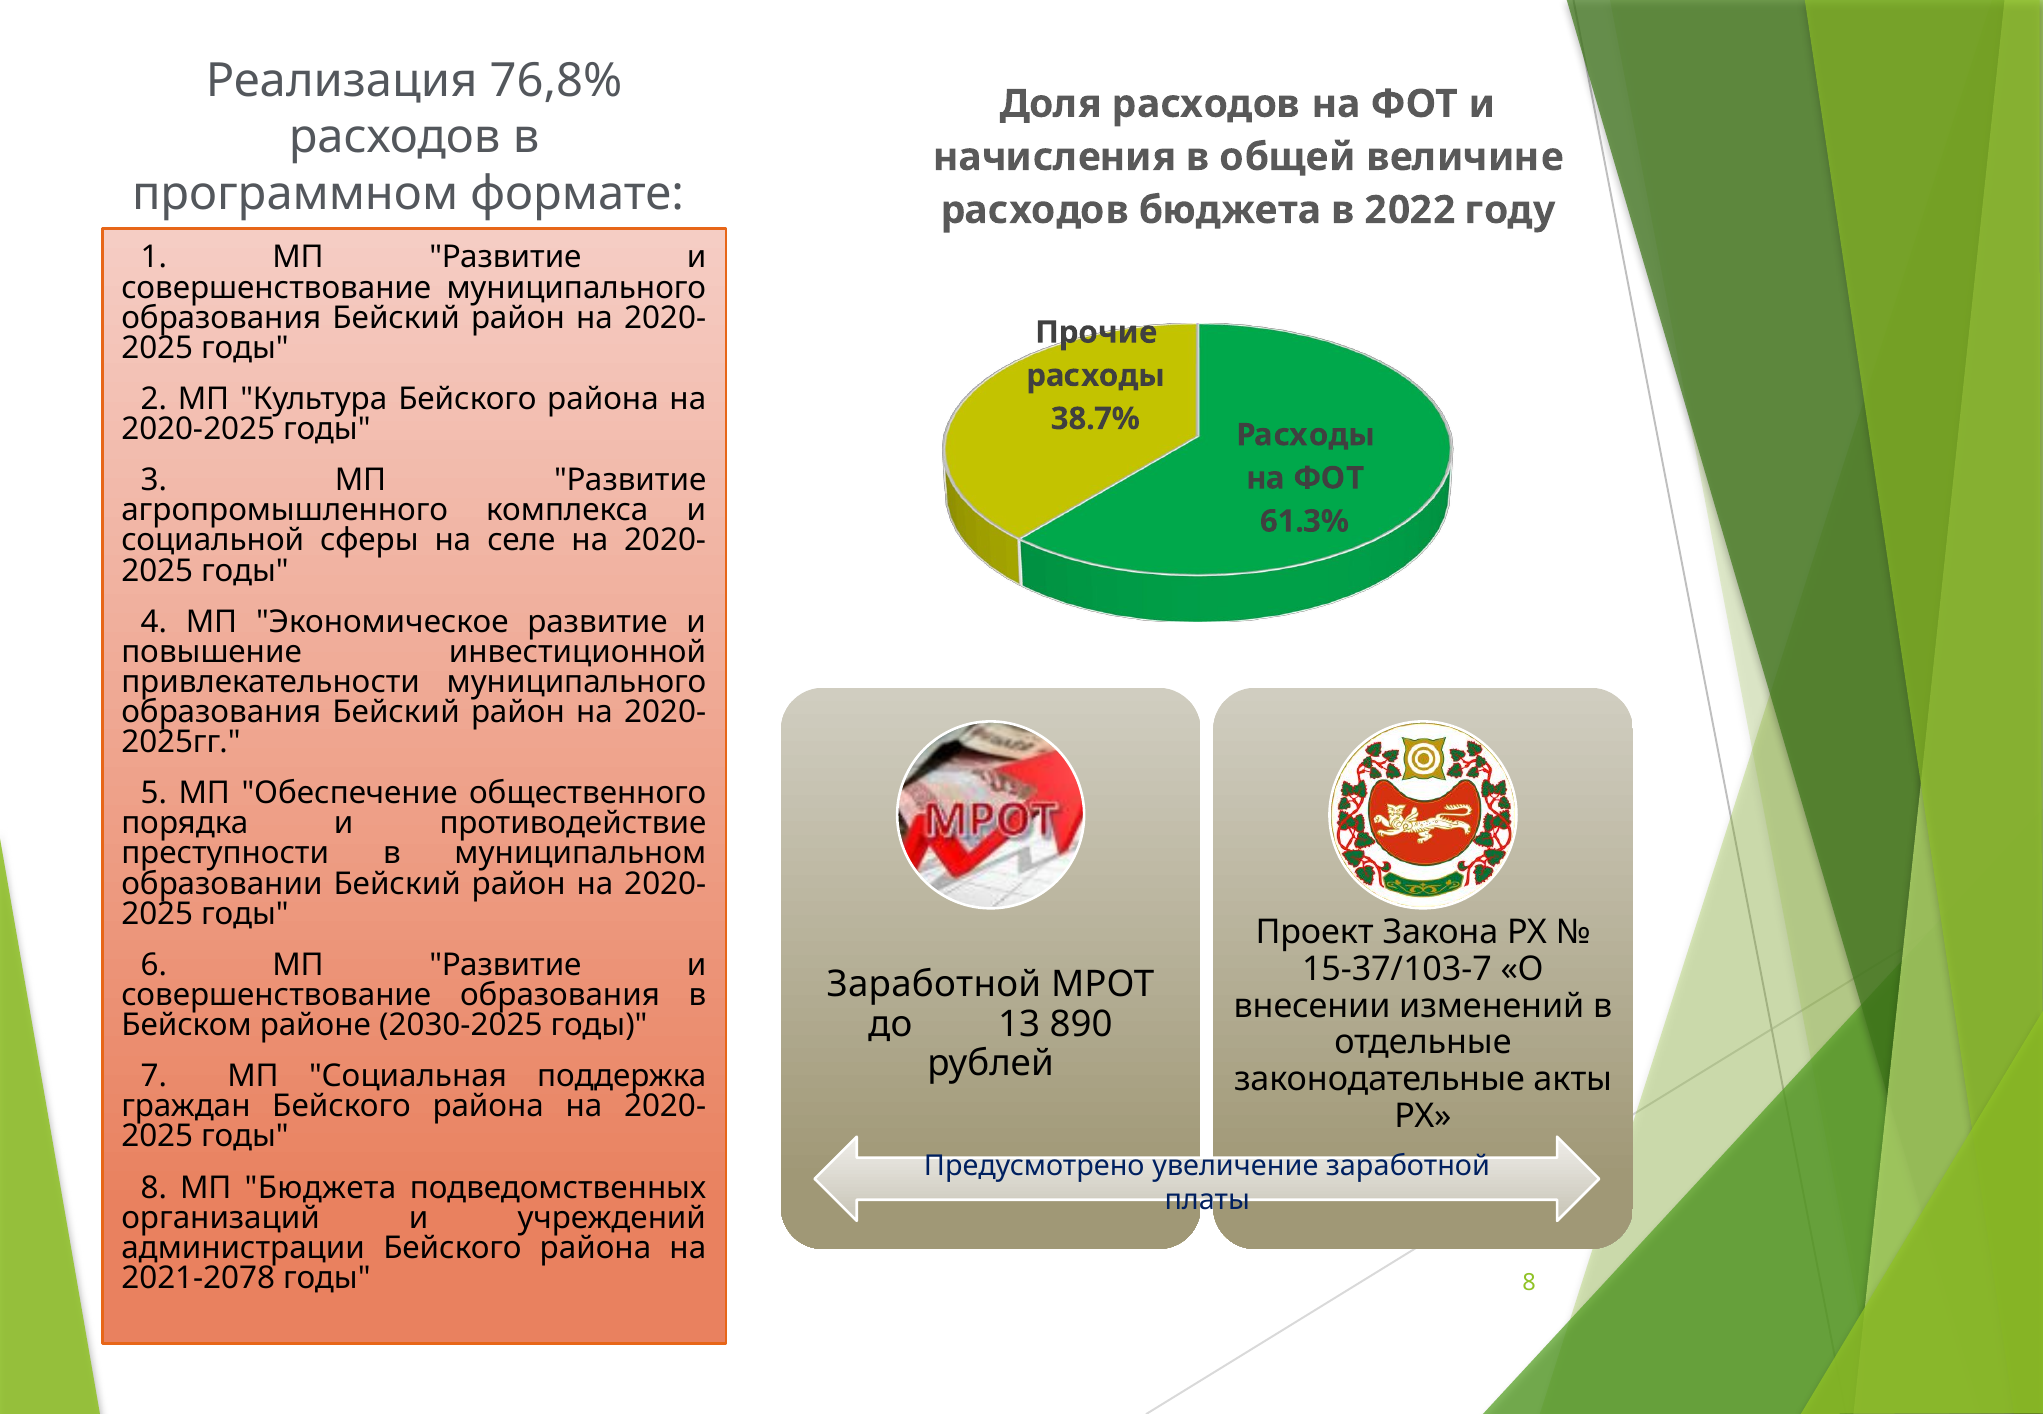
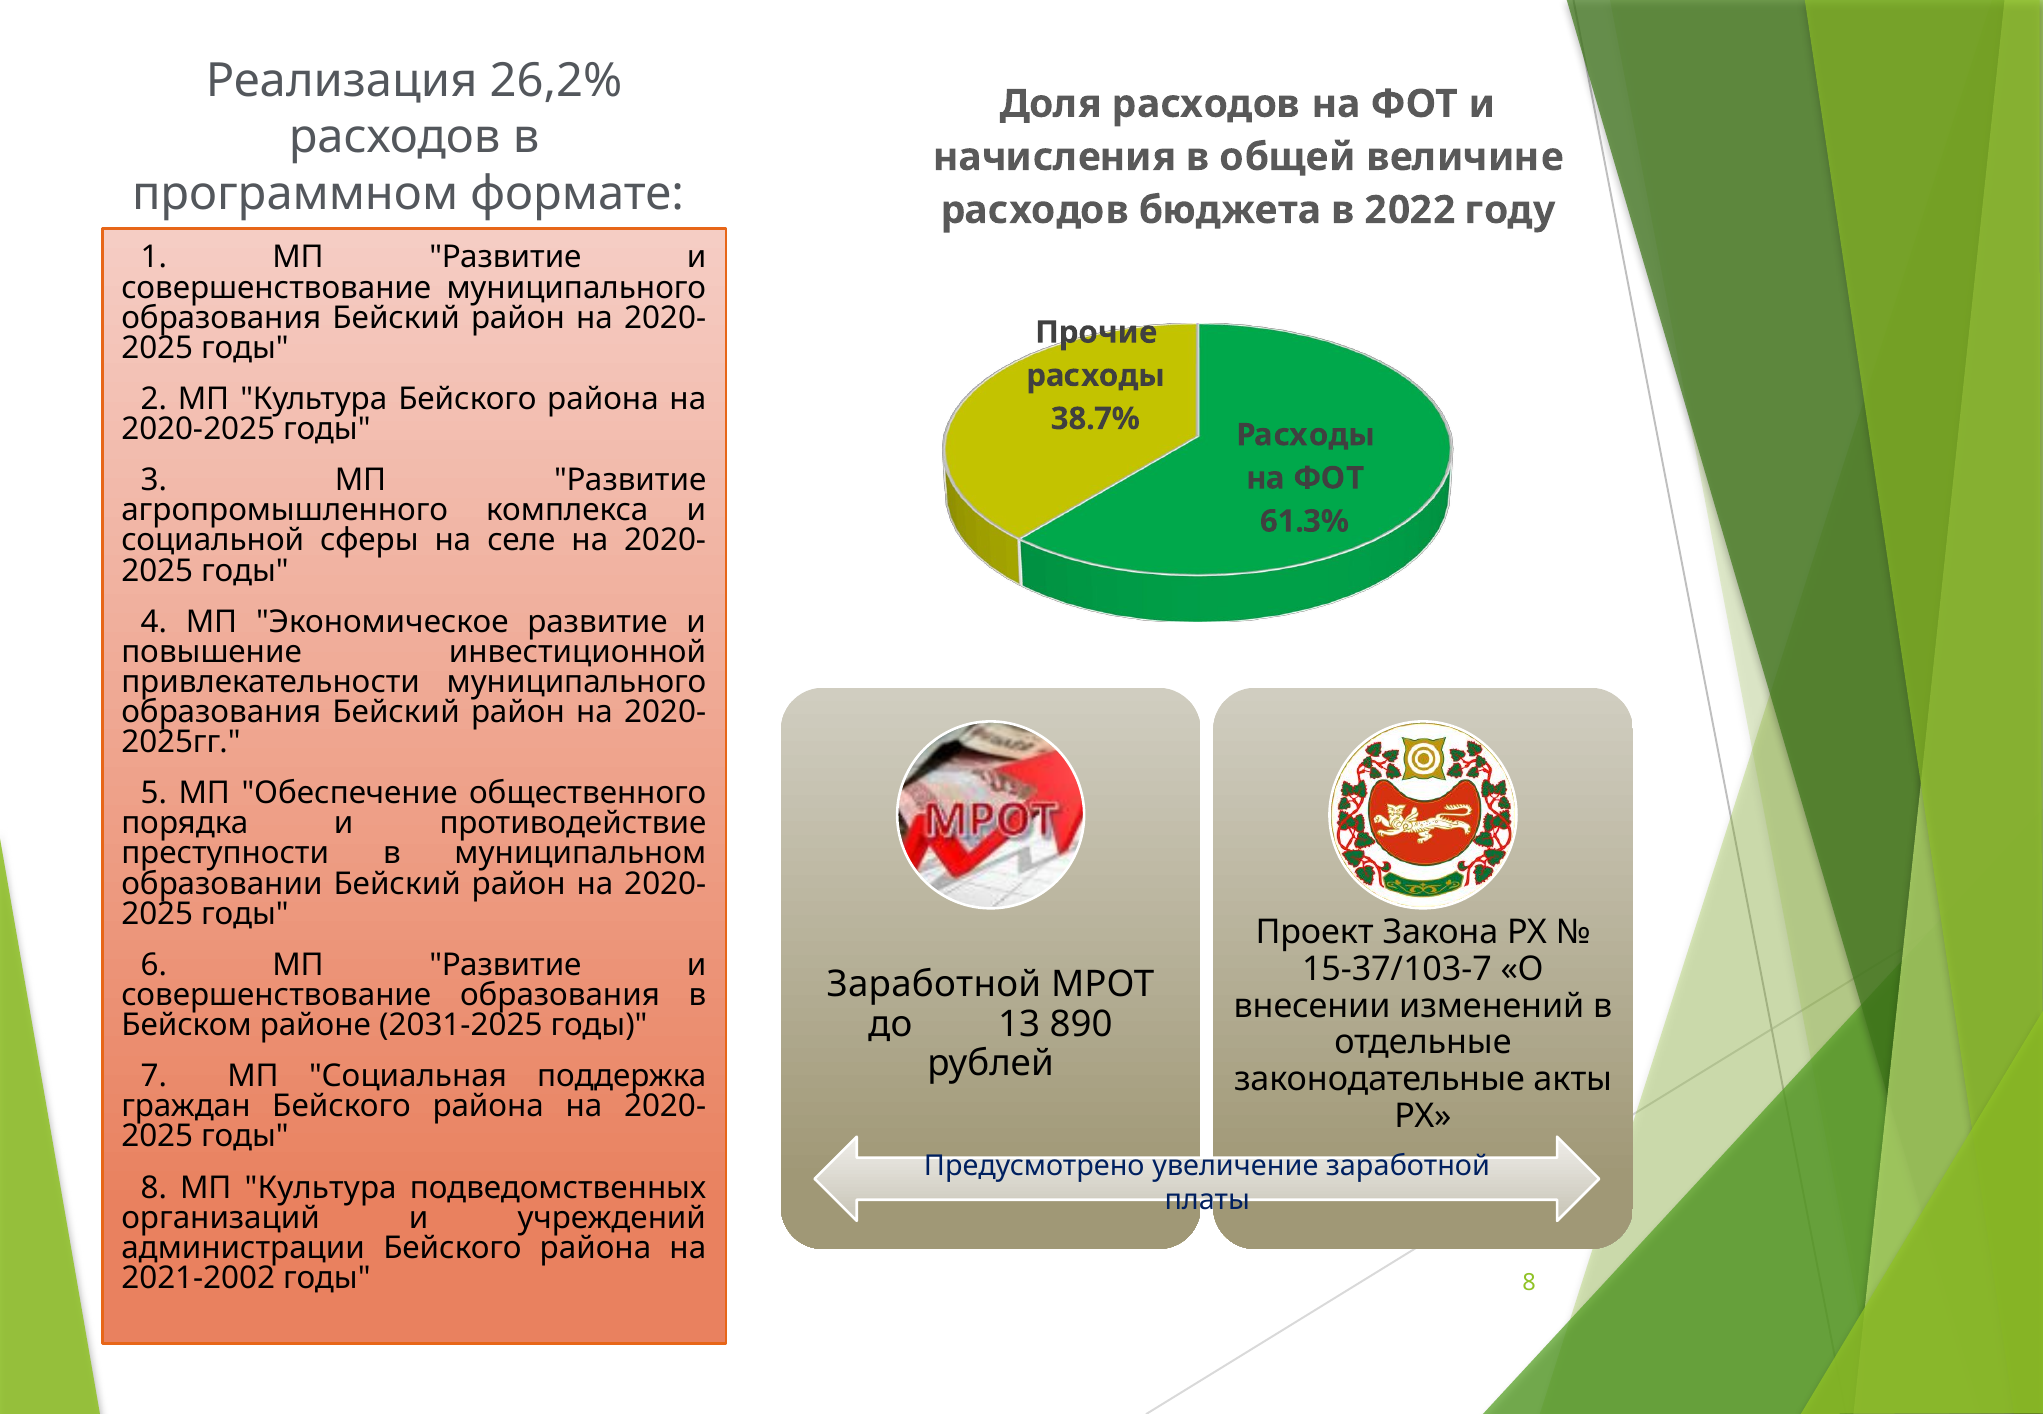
76,8%: 76,8% -> 26,2%
2030-2025: 2030-2025 -> 2031-2025
8 МП Бюджета: Бюджета -> Культура
2021-2078: 2021-2078 -> 2021-2002
